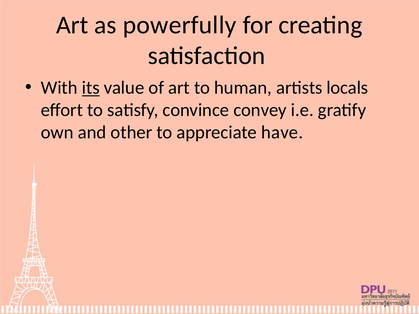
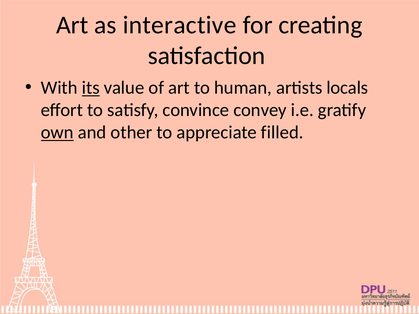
powerfully: powerfully -> interactive
own underline: none -> present
have: have -> filled
